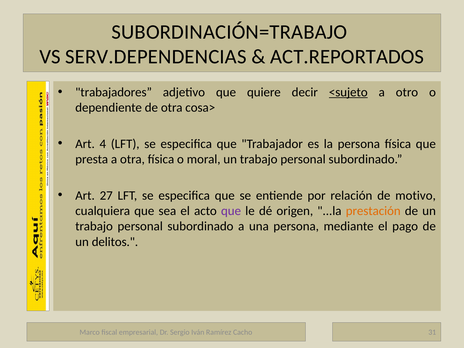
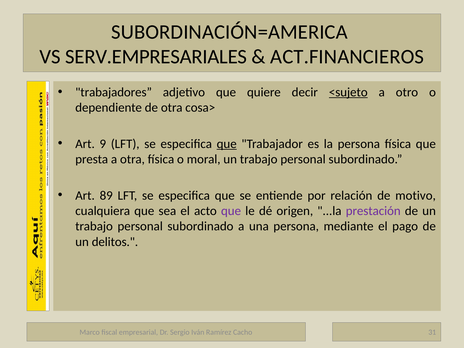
SUBORDINACIÓN=TRABAJO: SUBORDINACIÓN=TRABAJO -> SUBORDINACIÓN=AMERICA
SERV.DEPENDENCIAS: SERV.DEPENDENCIAS -> SERV.EMPRESARIALES
ACT.REPORTADOS: ACT.REPORTADOS -> ACT.FINANCIEROS
4: 4 -> 9
que at (227, 144) underline: none -> present
27: 27 -> 89
prestación colour: orange -> purple
